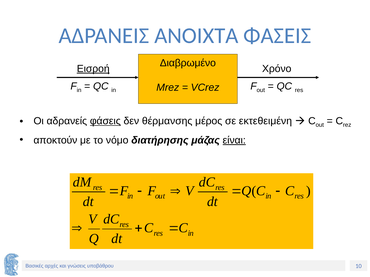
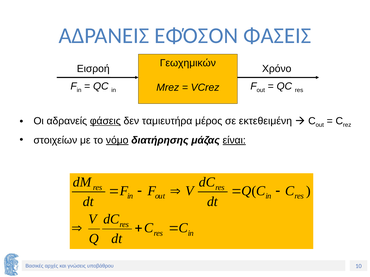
ΑΝΟΙΧΤΑ: ΑΝΟΙΧΤΑ -> ΕΦΌΣΟΝ
Διαβρωμένο: Διαβρωμένο -> Γεωχημικών
Εισροή underline: present -> none
θέρμανσης: θέρμανσης -> ταμιευτήρα
αποκτούν: αποκτούν -> στοιχείων
νόμο underline: none -> present
